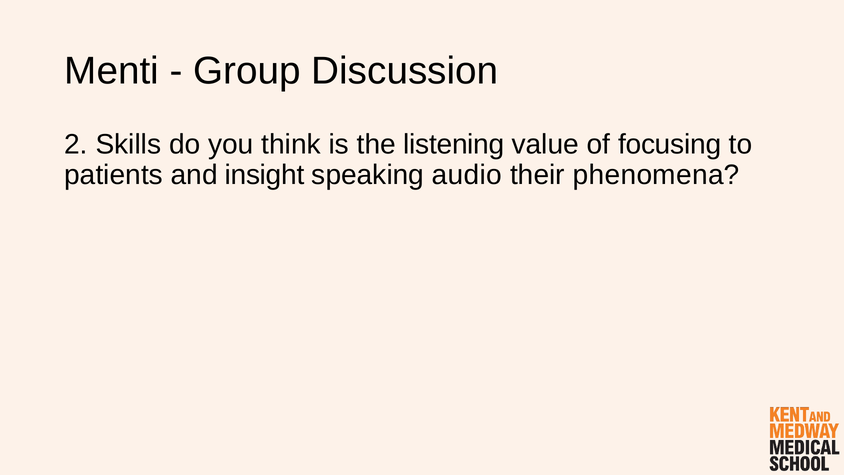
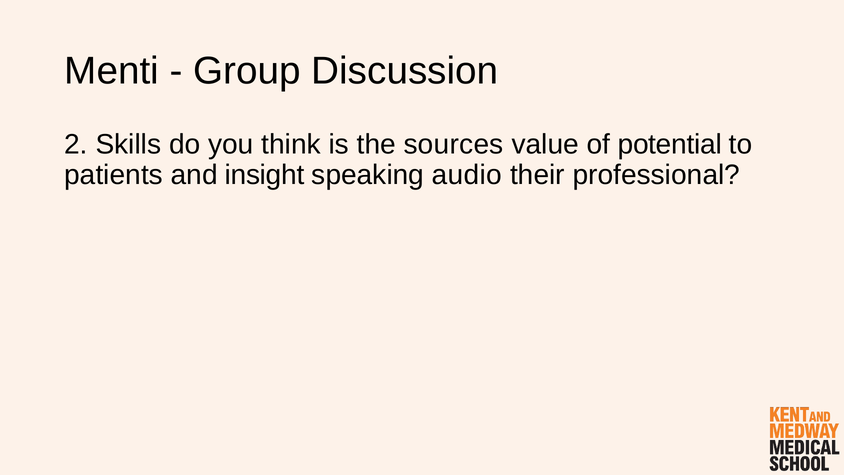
listening: listening -> sources
focusing: focusing -> potential
phenomena: phenomena -> professional
